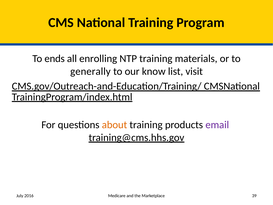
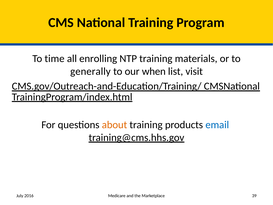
ends: ends -> time
know: know -> when
email colour: purple -> blue
